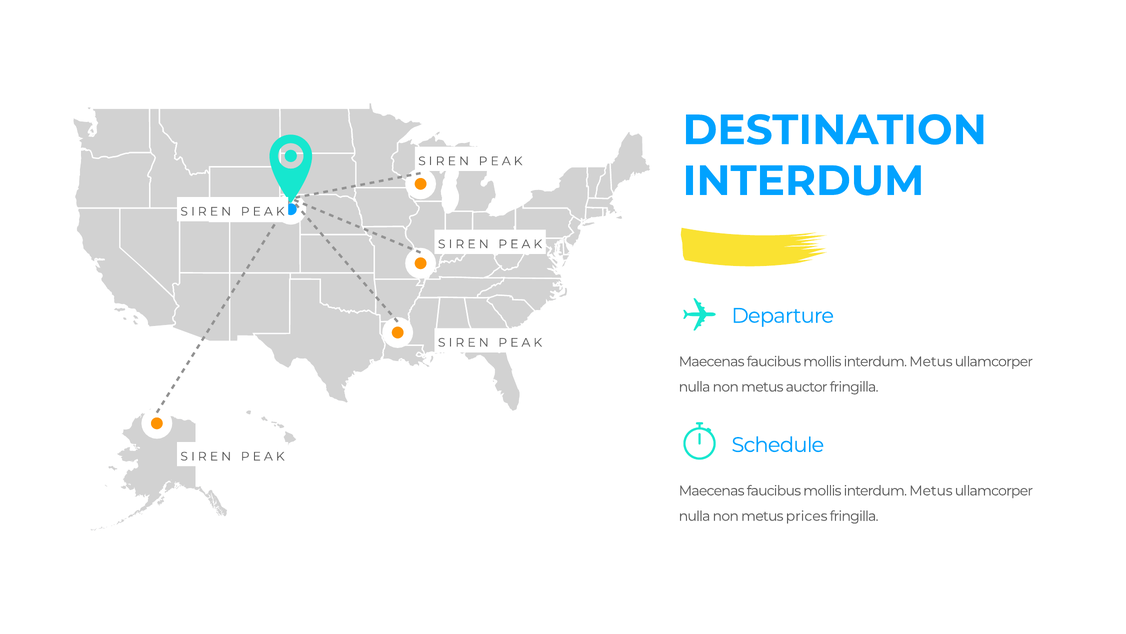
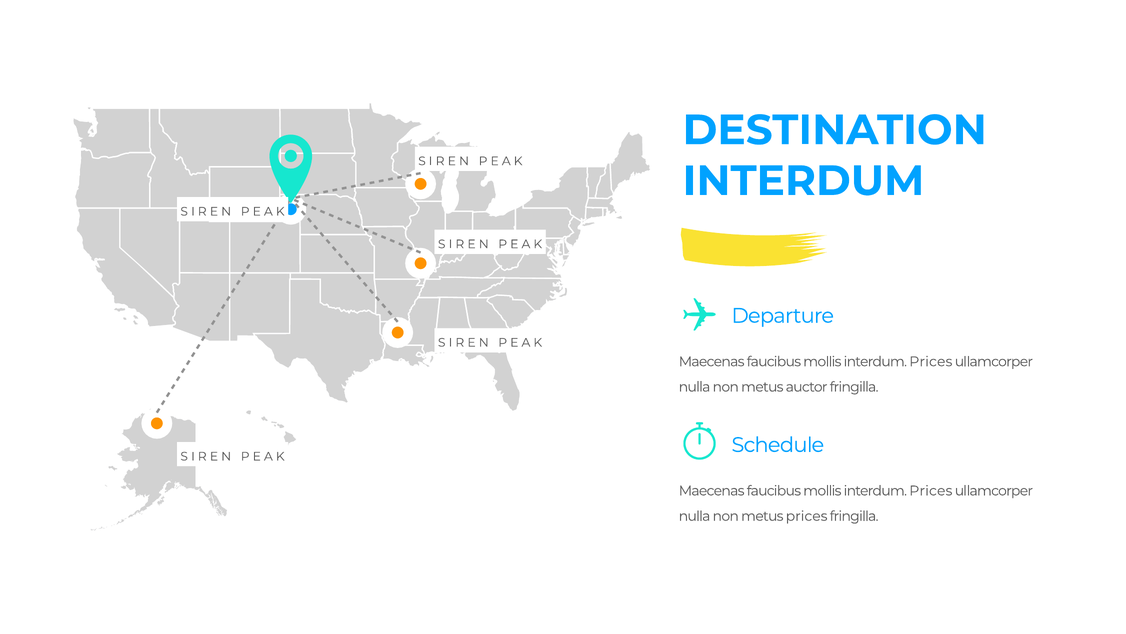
Metus at (931, 361): Metus -> Prices
Metus at (931, 490): Metus -> Prices
